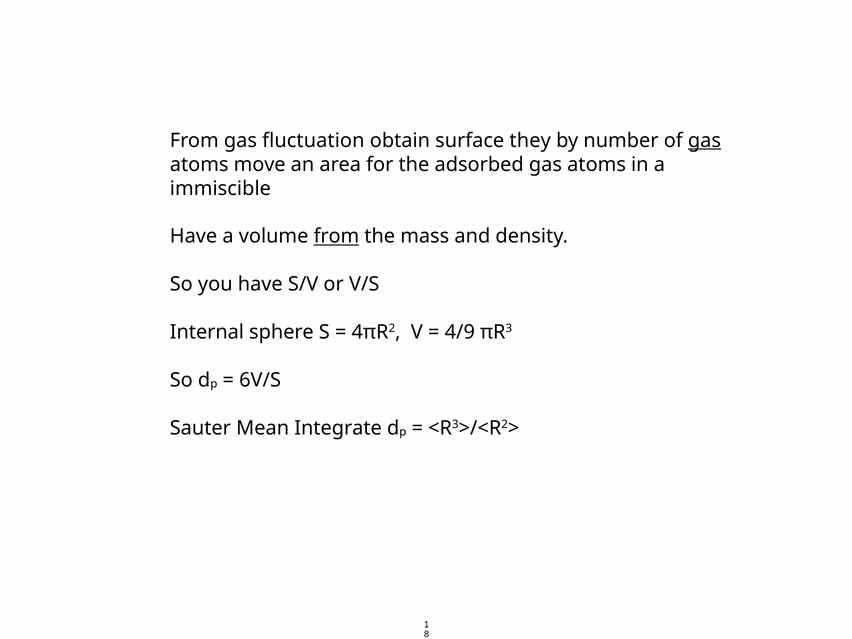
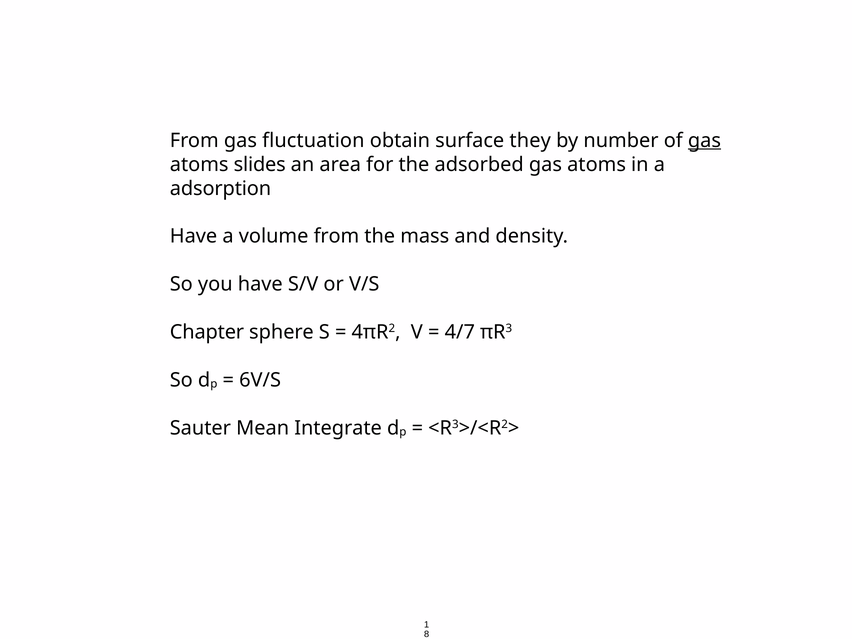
move: move -> slides
immiscible: immiscible -> adsorption
from at (336, 236) underline: present -> none
Internal: Internal -> Chapter
4/9: 4/9 -> 4/7
